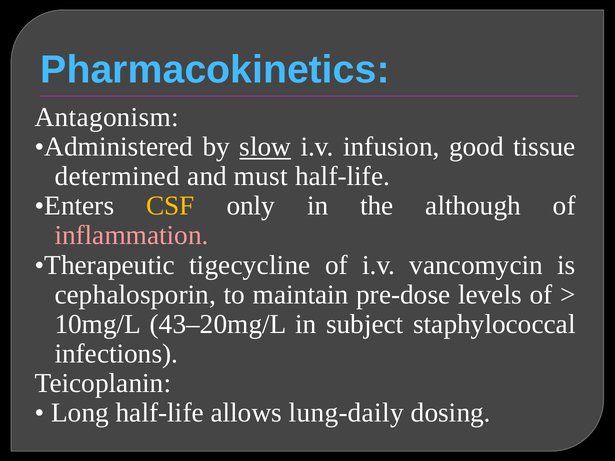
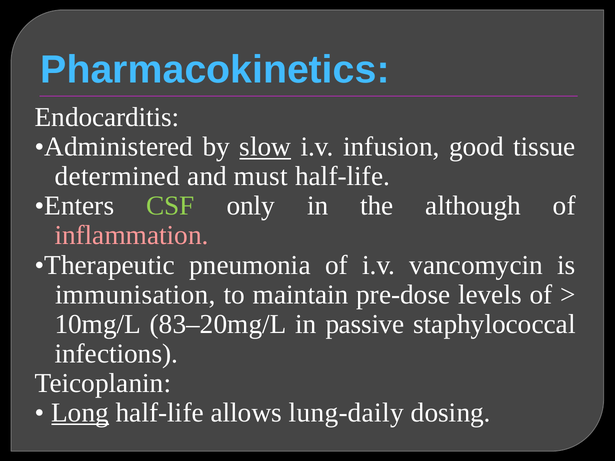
Antagonism: Antagonism -> Endocarditis
CSF colour: yellow -> light green
tigecycline: tigecycline -> pneumonia
cephalosporin: cephalosporin -> immunisation
43–20mg/L: 43–20mg/L -> 83–20mg/L
subject: subject -> passive
Long underline: none -> present
